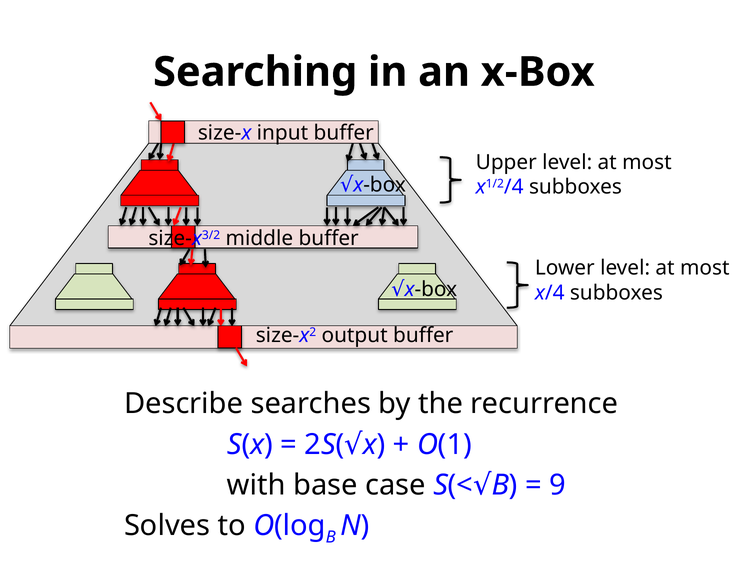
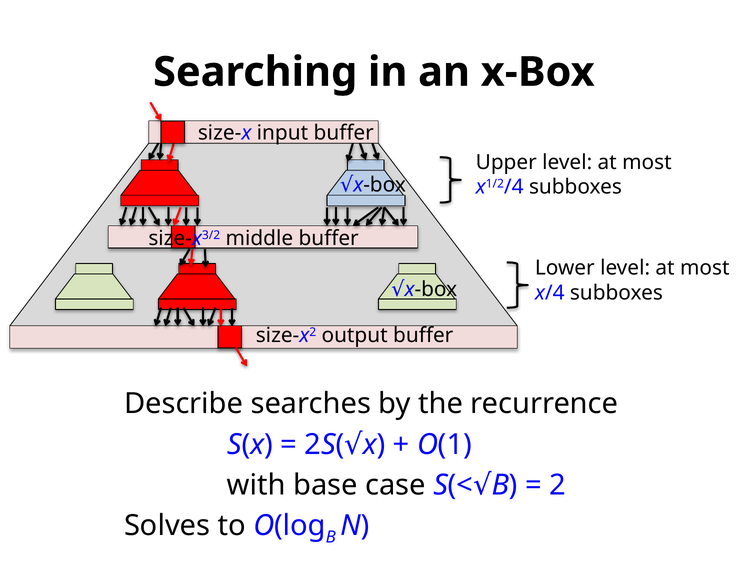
9: 9 -> 2
